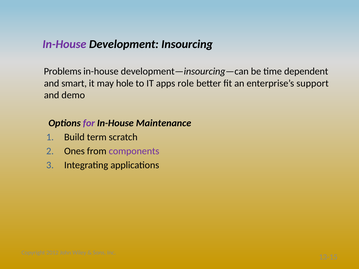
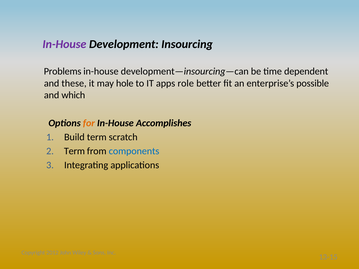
smart: smart -> these
support: support -> possible
demo: demo -> which
for colour: purple -> orange
Maintenance: Maintenance -> Accomplishes
Ones at (74, 151): Ones -> Term
components colour: purple -> blue
